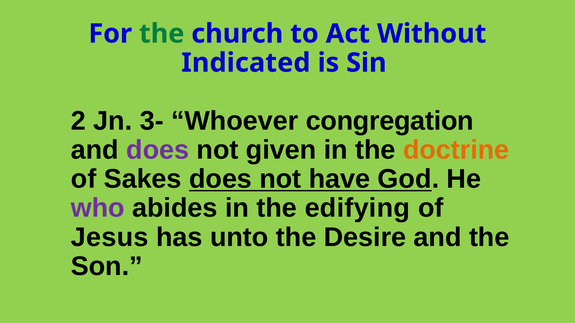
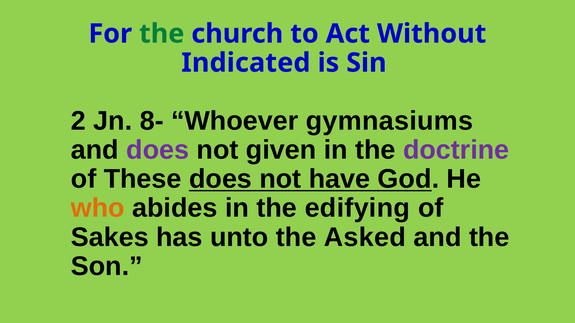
3-: 3- -> 8-
congregation: congregation -> gymnasiums
doctrine colour: orange -> purple
Sakes: Sakes -> These
who colour: purple -> orange
Jesus: Jesus -> Sakes
Desire: Desire -> Asked
